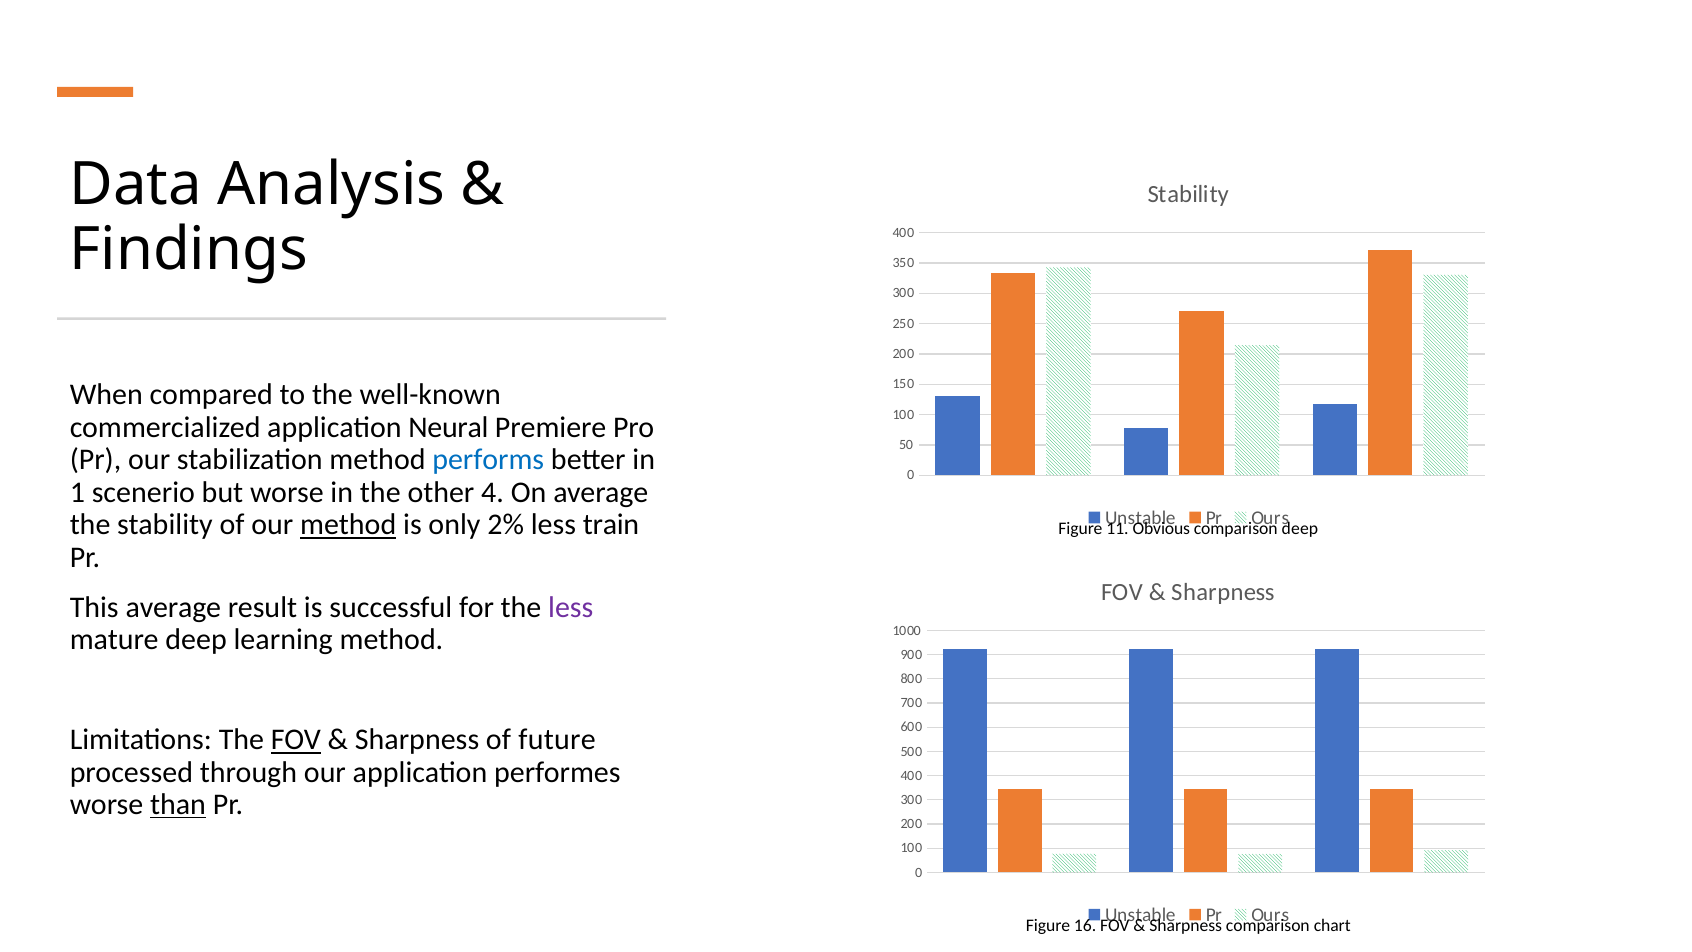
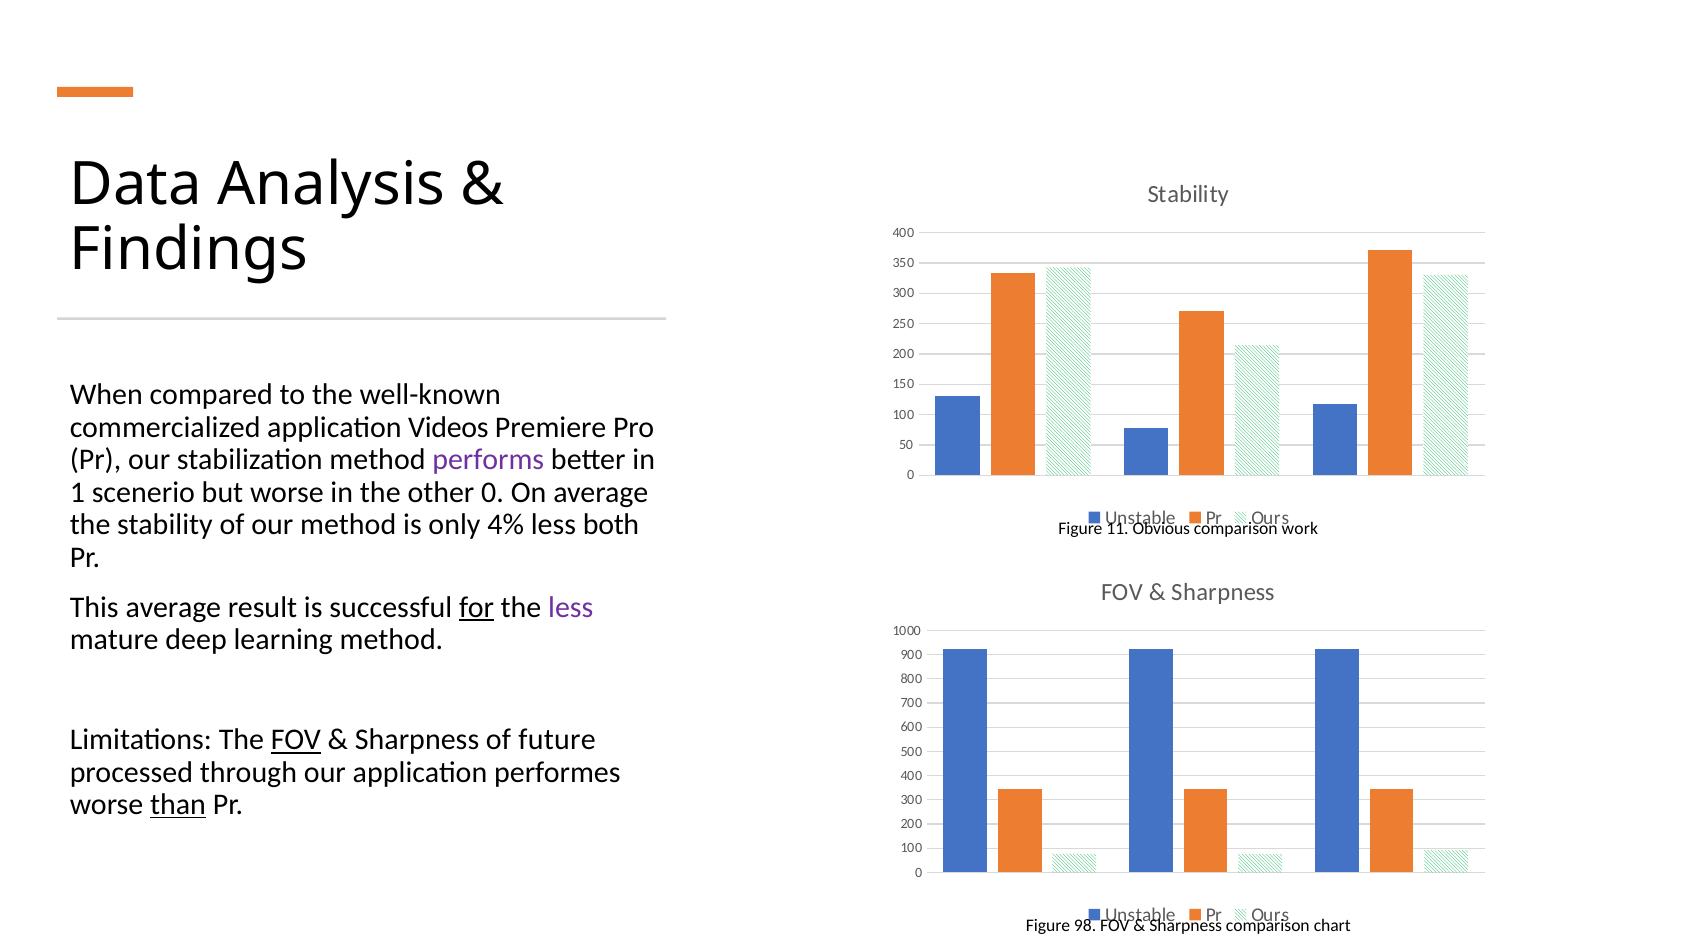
Neural: Neural -> Videos
performs colour: blue -> purple
other 4: 4 -> 0
method at (348, 525) underline: present -> none
2%: 2% -> 4%
train: train -> both
deep at (1300, 528): deep -> work
for underline: none -> present
16: 16 -> 98
